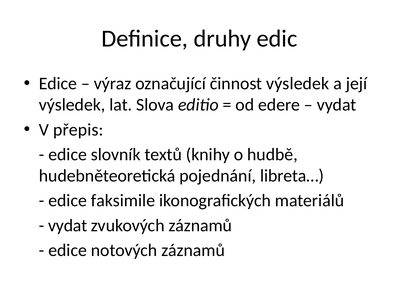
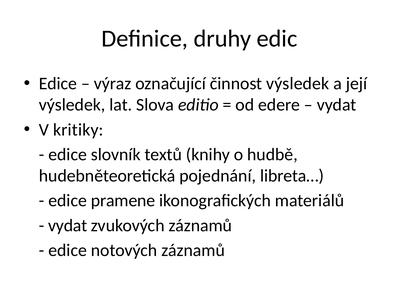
přepis: přepis -> kritiky
faksimile: faksimile -> pramene
